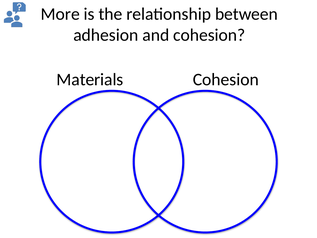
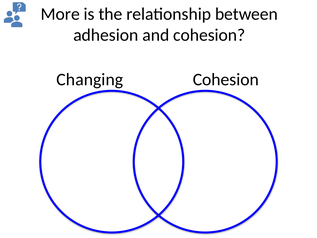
Materials: Materials -> Changing
